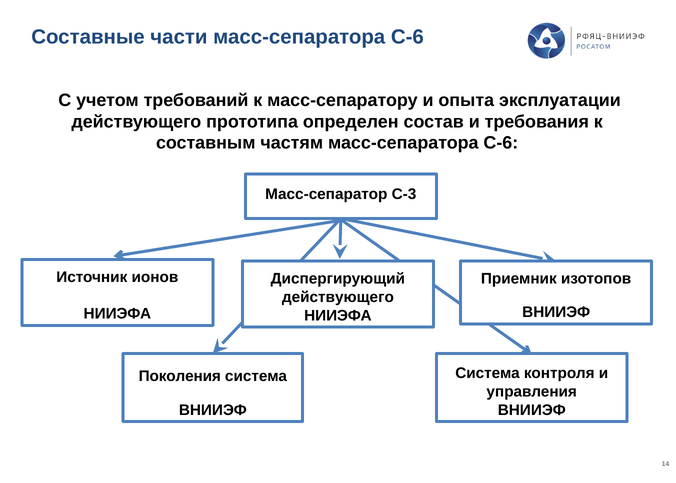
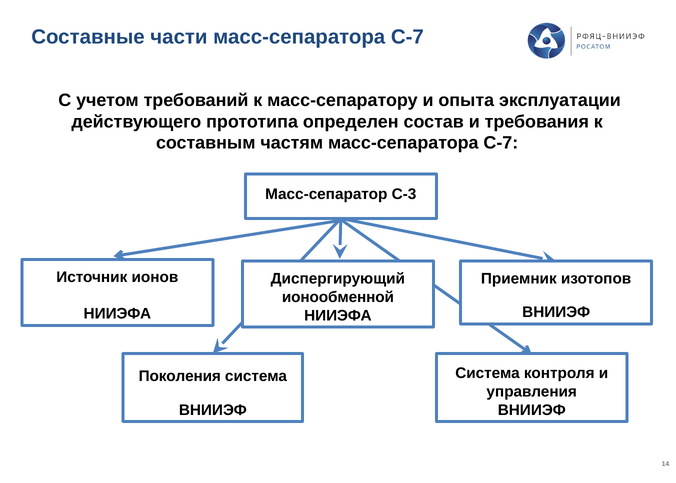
части масс-сепаратора С-6: С-6 -> С-7
частям масс-сепаратора С-6: С-6 -> С-7
действующего at (338, 297): действующего -> ионообменной
